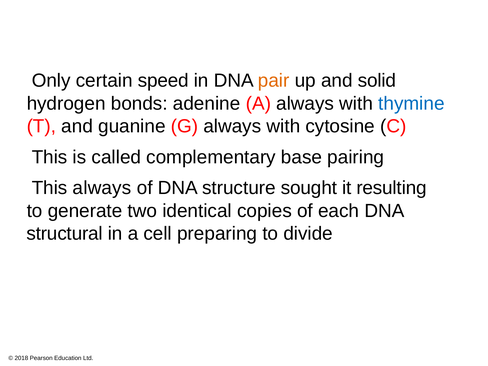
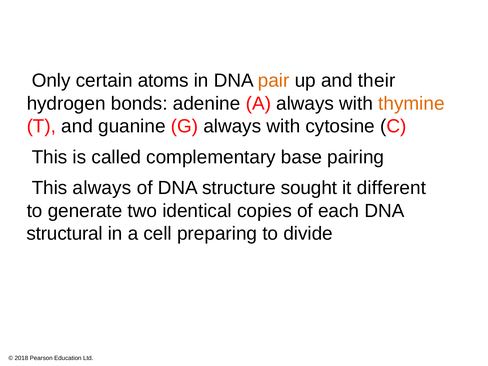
speed: speed -> atoms
solid: solid -> their
thymine colour: blue -> orange
resulting: resulting -> different
